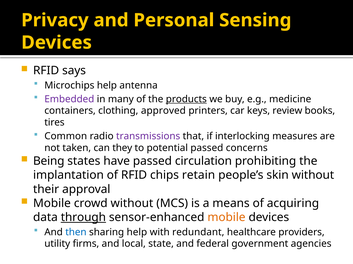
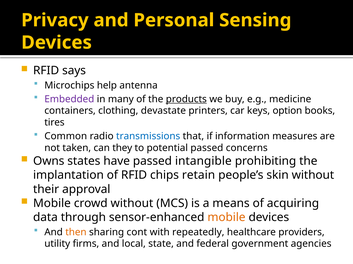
approved: approved -> devastate
review: review -> option
transmissions colour: purple -> blue
interlocking: interlocking -> information
Being: Being -> Owns
circulation: circulation -> intangible
through underline: present -> none
then colour: blue -> orange
sharing help: help -> cont
redundant: redundant -> repeatedly
